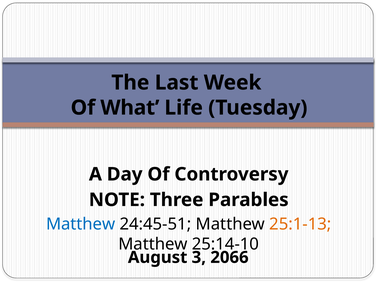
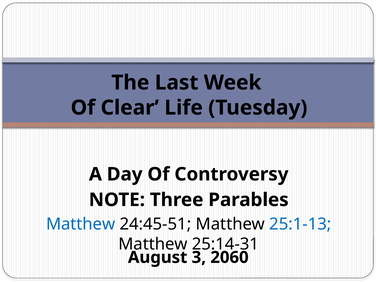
What: What -> Clear
25:1-13 colour: orange -> blue
25:14-10: 25:14-10 -> 25:14-31
2066: 2066 -> 2060
